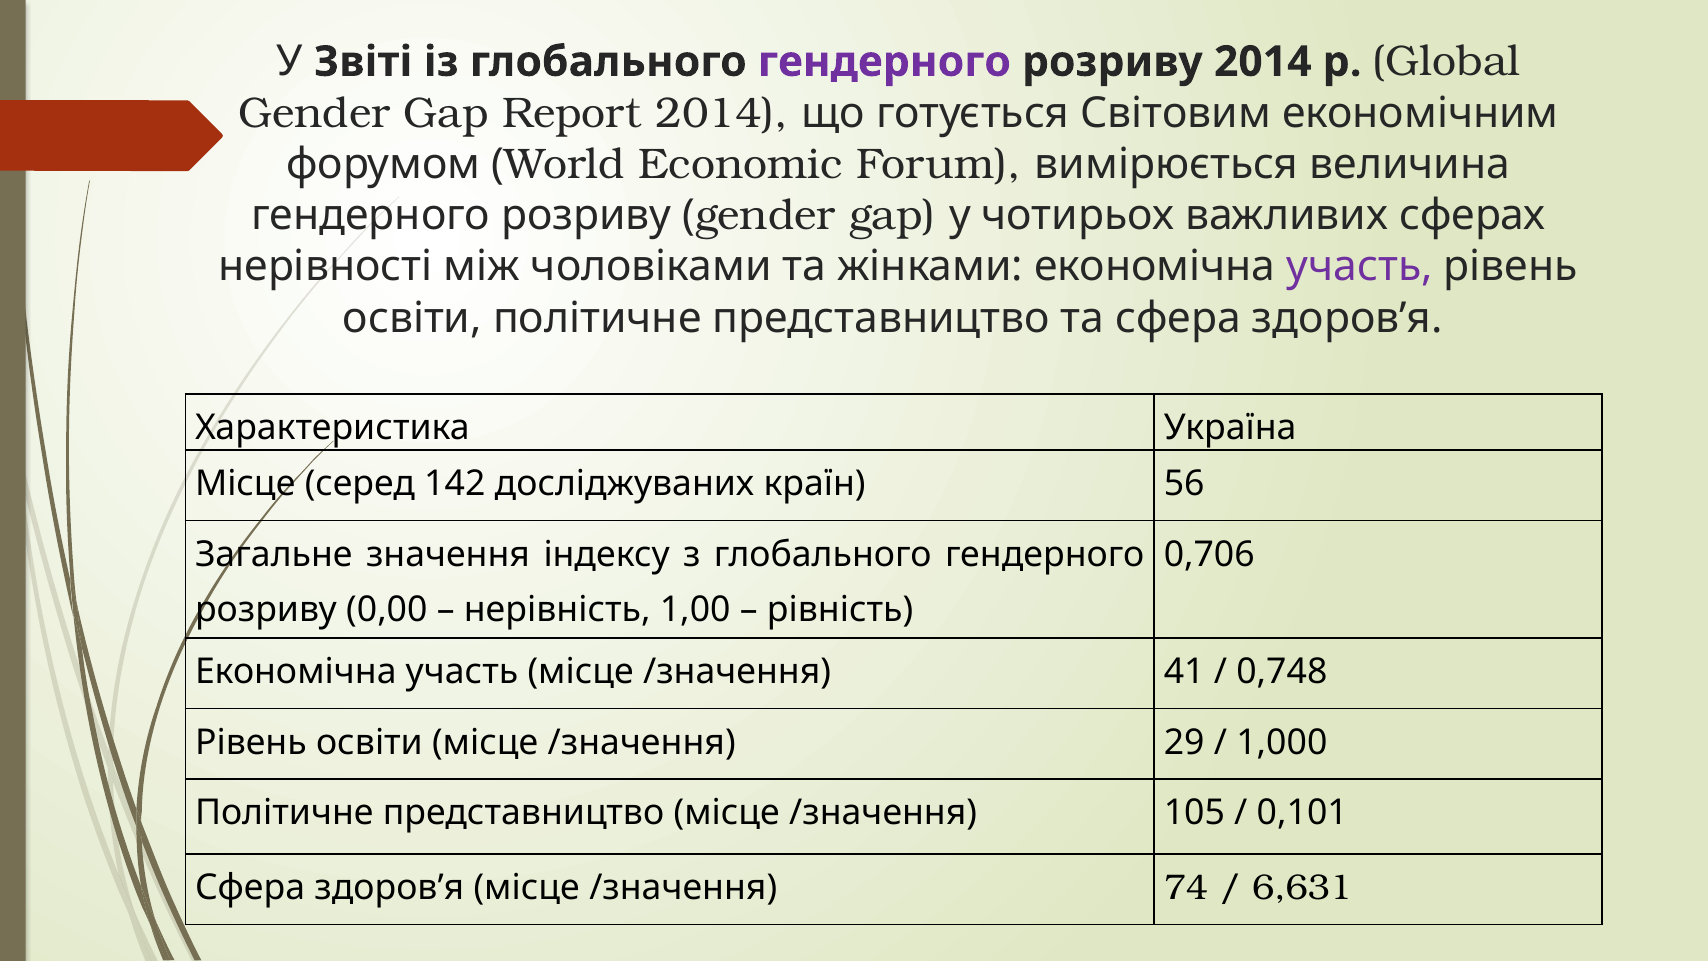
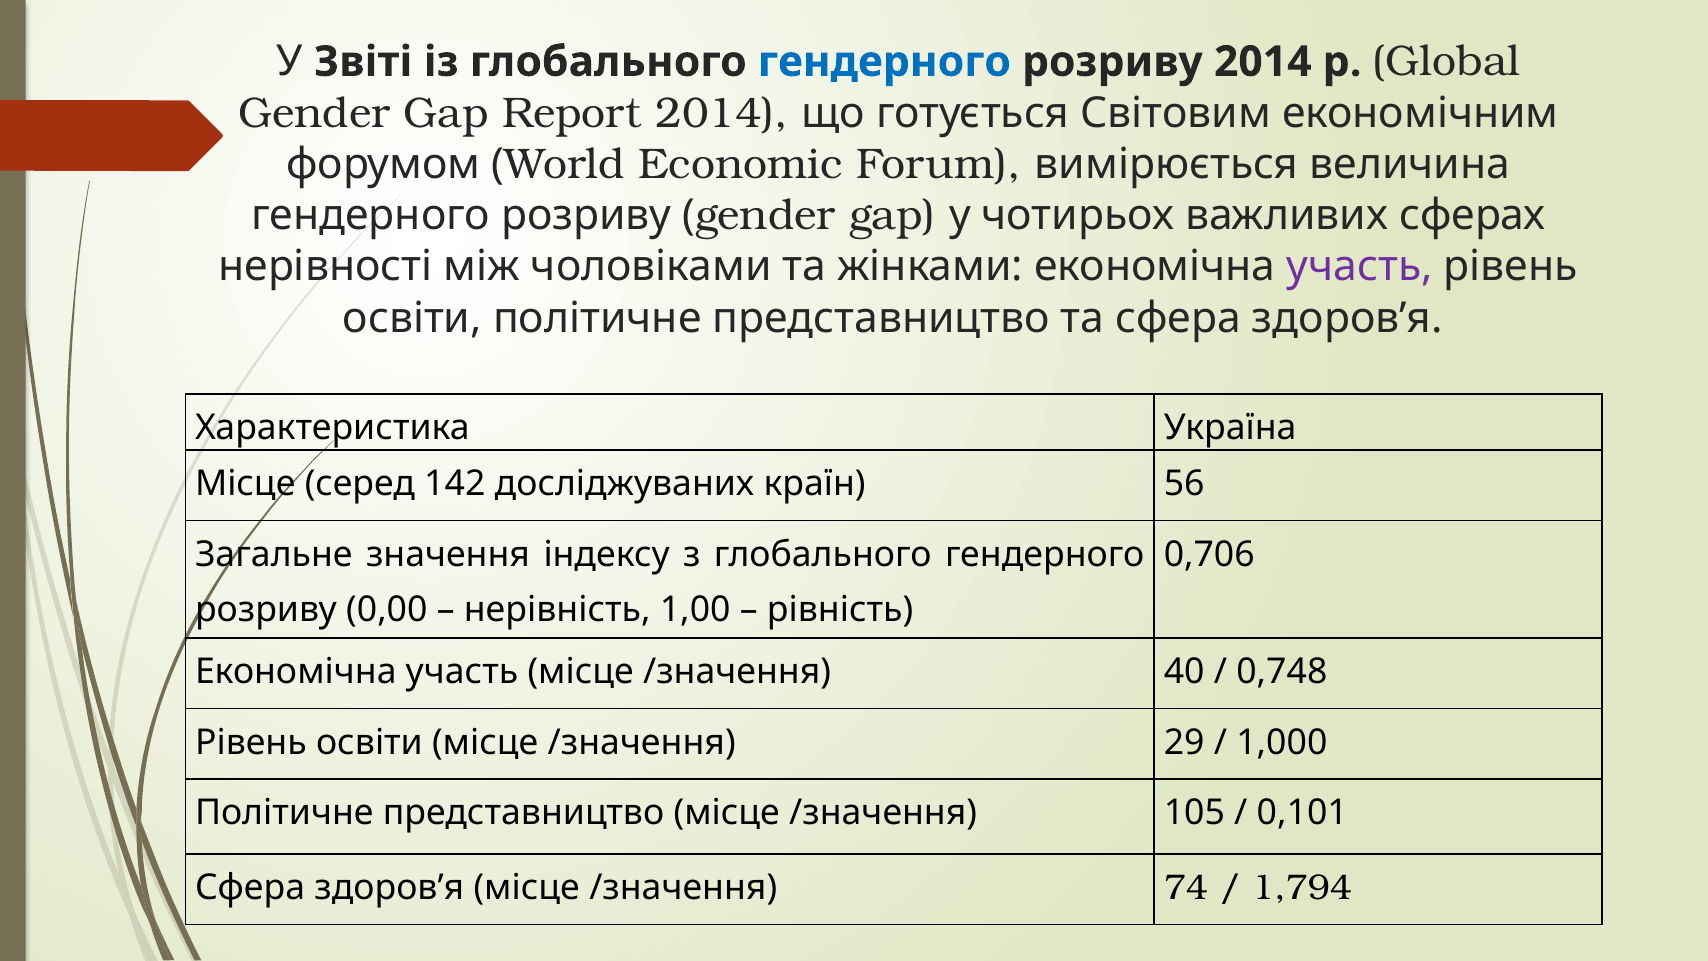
гендерного at (884, 62) colour: purple -> blue
41: 41 -> 40
6,631: 6,631 -> 1,794
